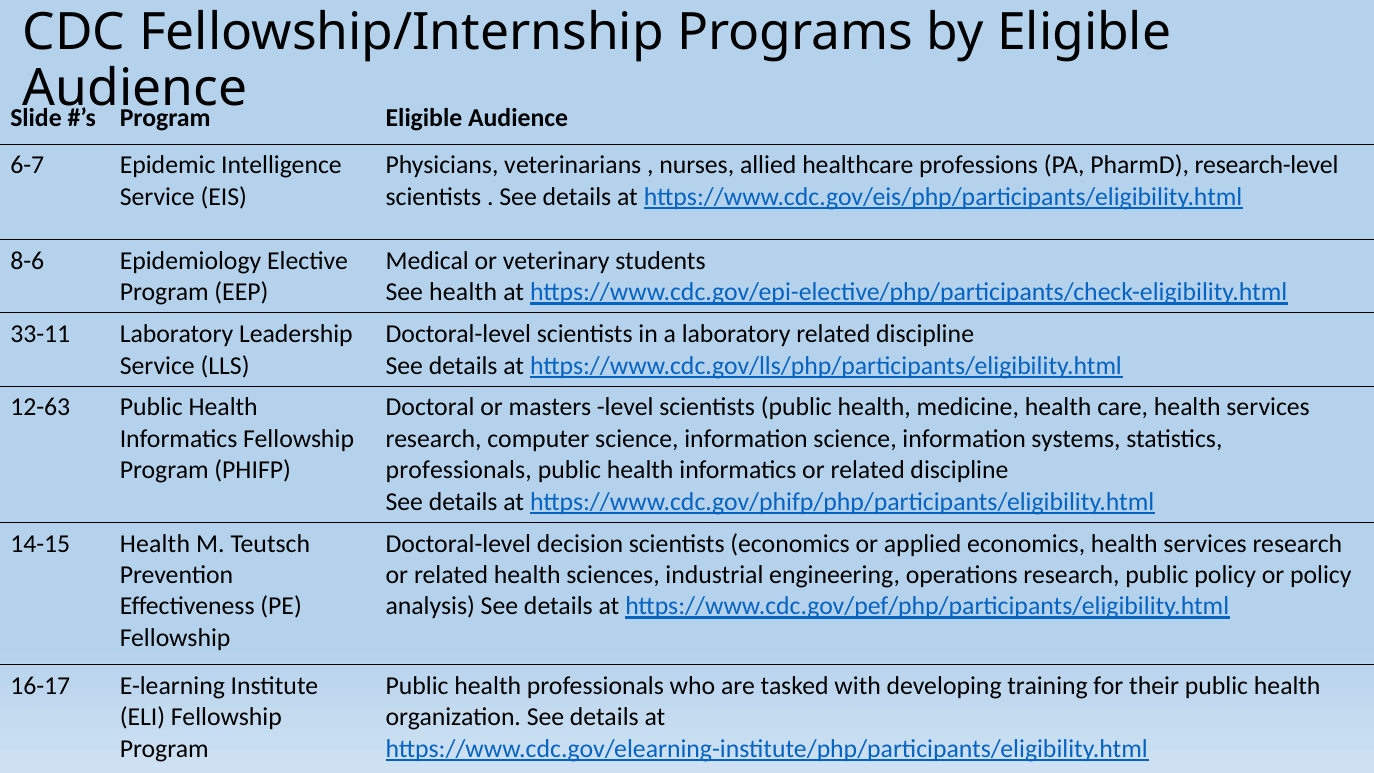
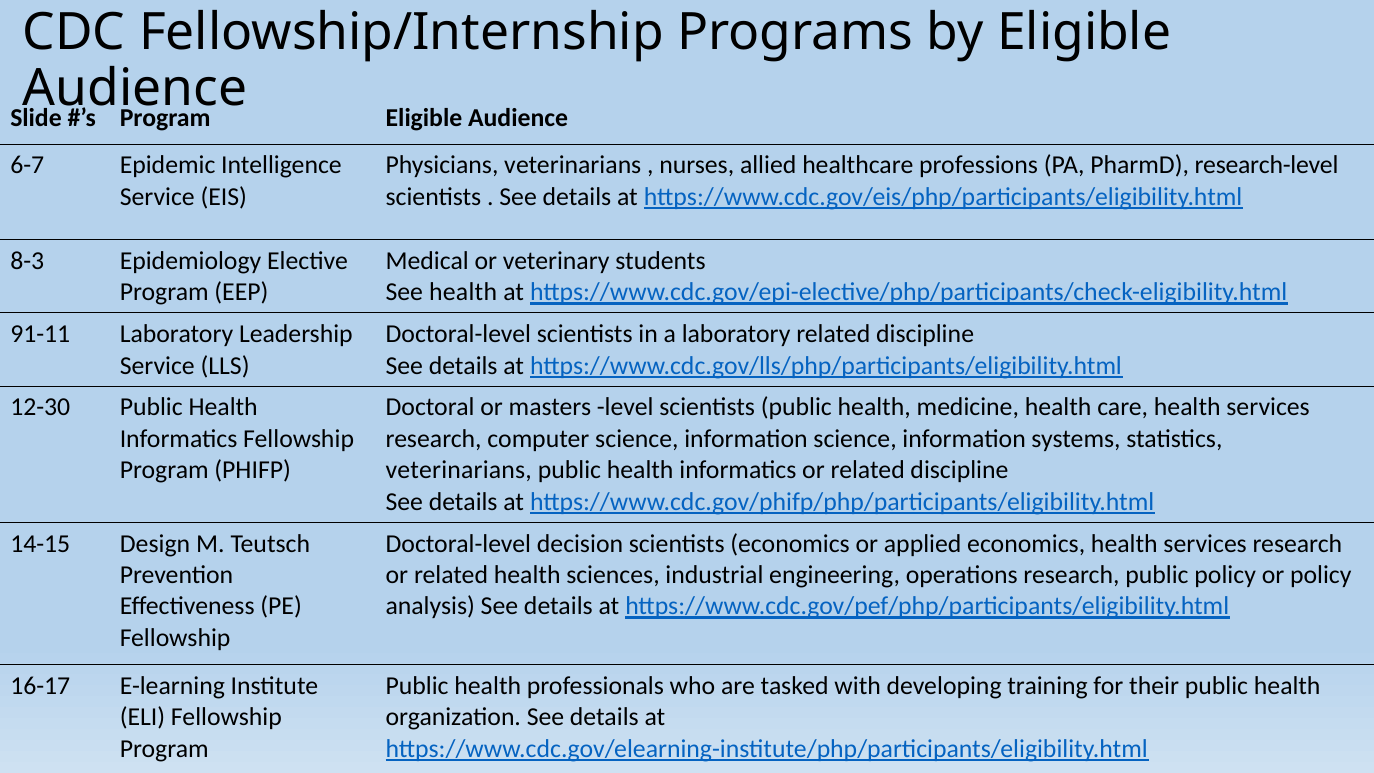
8-6: 8-6 -> 8-3
33-11: 33-11 -> 91-11
12-63: 12-63 -> 12-30
professionals at (459, 470): professionals -> veterinarians
14-15 Health: Health -> Design
